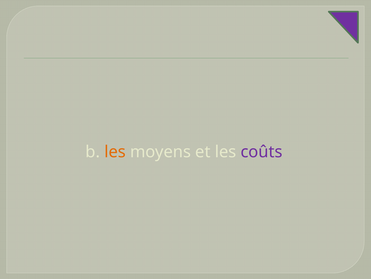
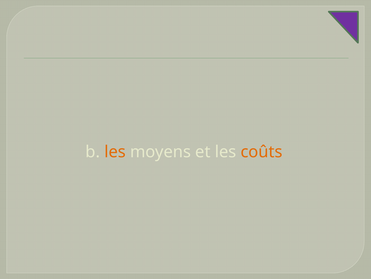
coûts colour: purple -> orange
